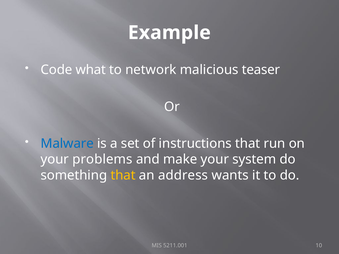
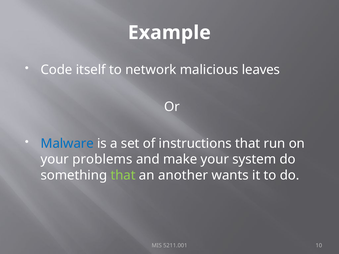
what: what -> itself
teaser: teaser -> leaves
that at (123, 175) colour: yellow -> light green
address: address -> another
